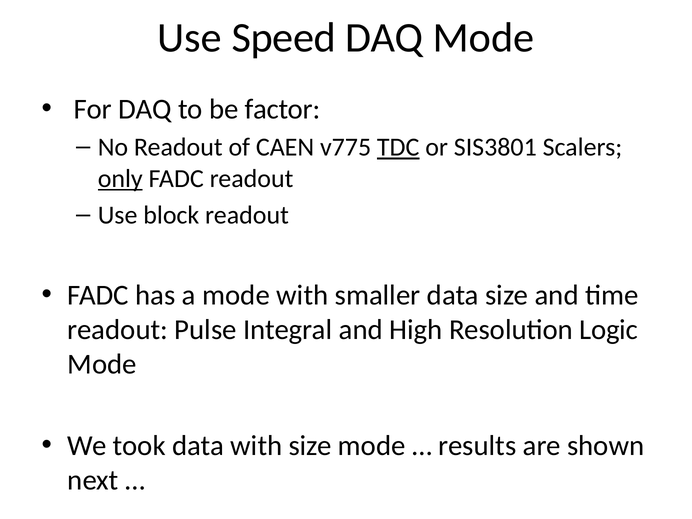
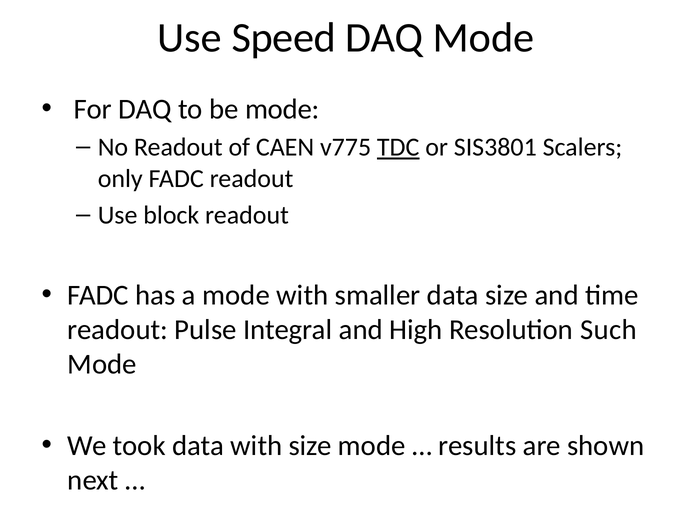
be factor: factor -> mode
only underline: present -> none
Logic: Logic -> Such
